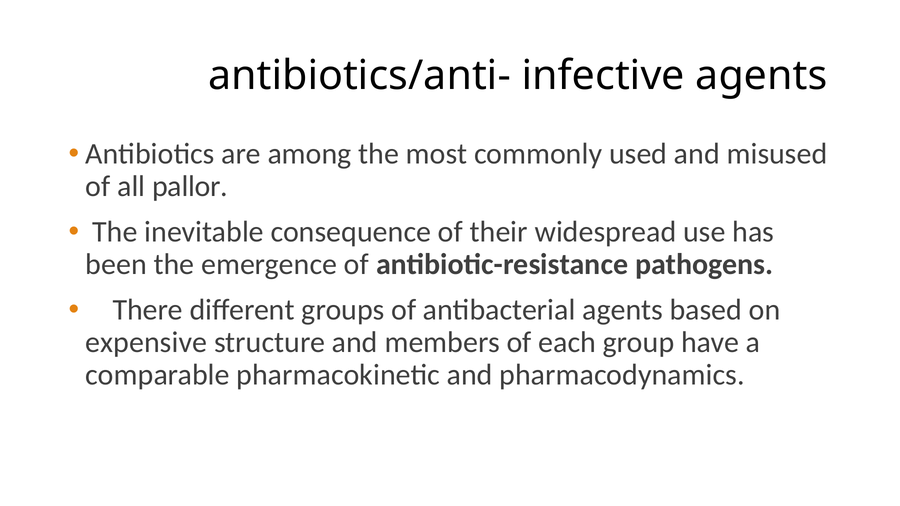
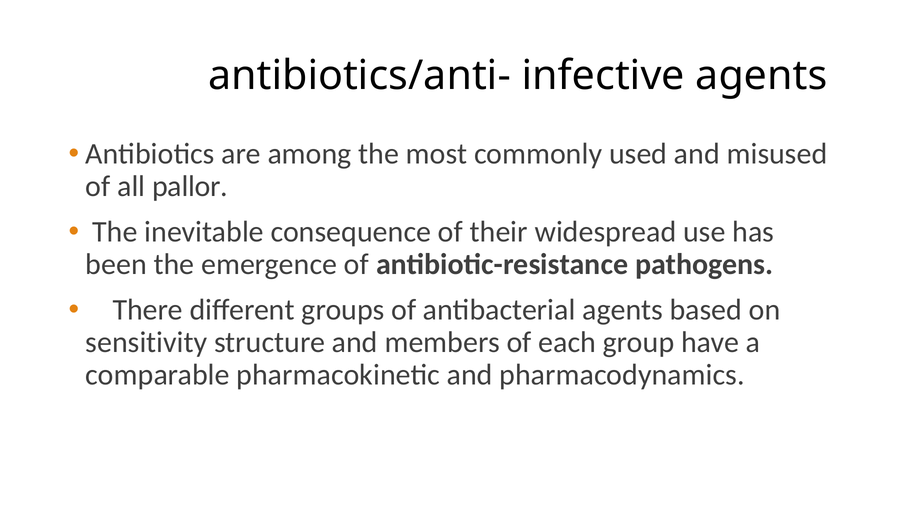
expensive: expensive -> sensitivity
